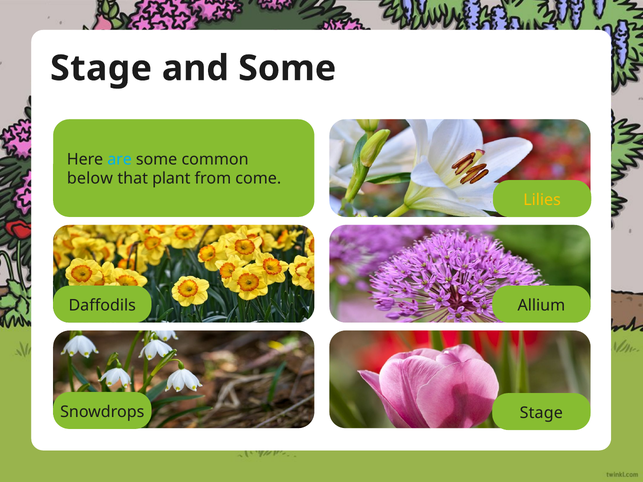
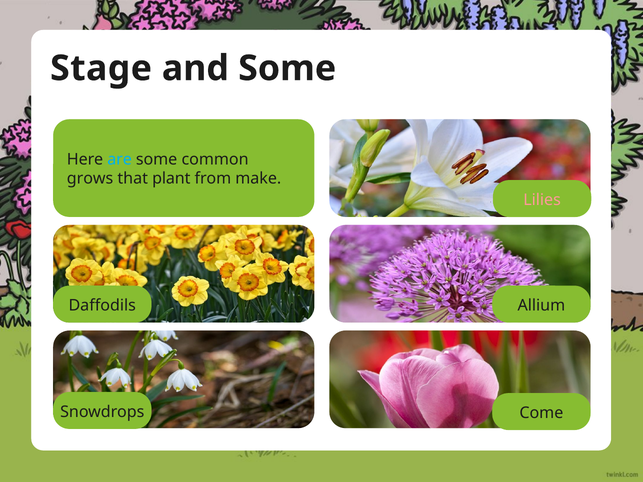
below: below -> grows
come: come -> make
Lilies colour: yellow -> pink
Stage at (541, 413): Stage -> Come
